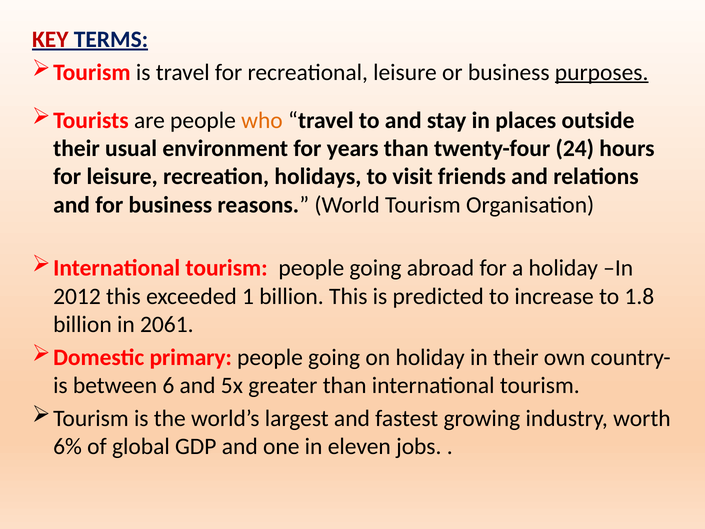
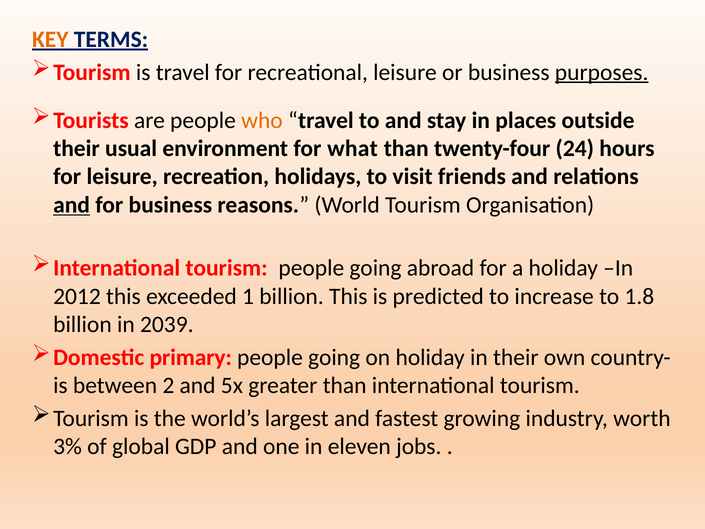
KEY colour: red -> orange
years: years -> what
and at (72, 205) underline: none -> present
2061: 2061 -> 2039
6: 6 -> 2
6%: 6% -> 3%
